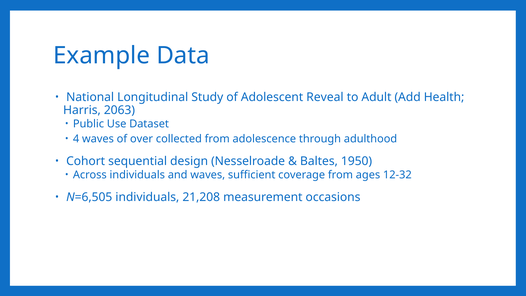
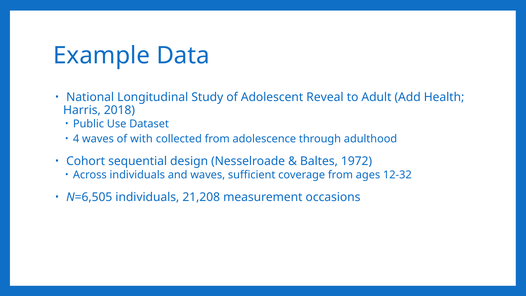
2063: 2063 -> 2018
over: over -> with
1950: 1950 -> 1972
